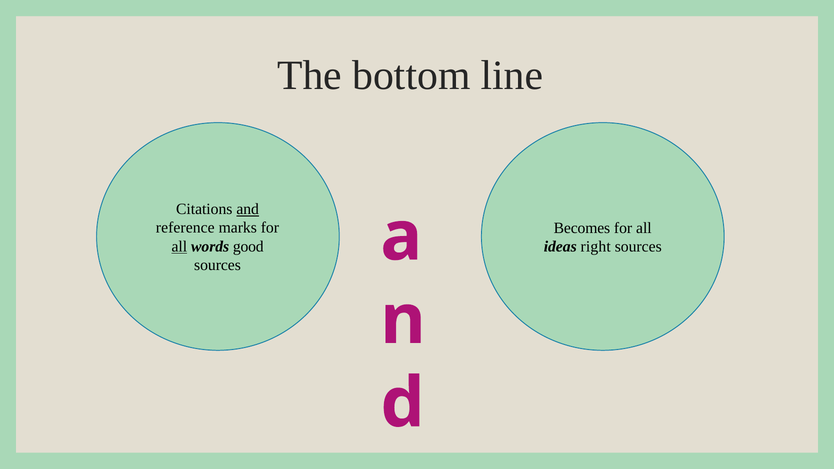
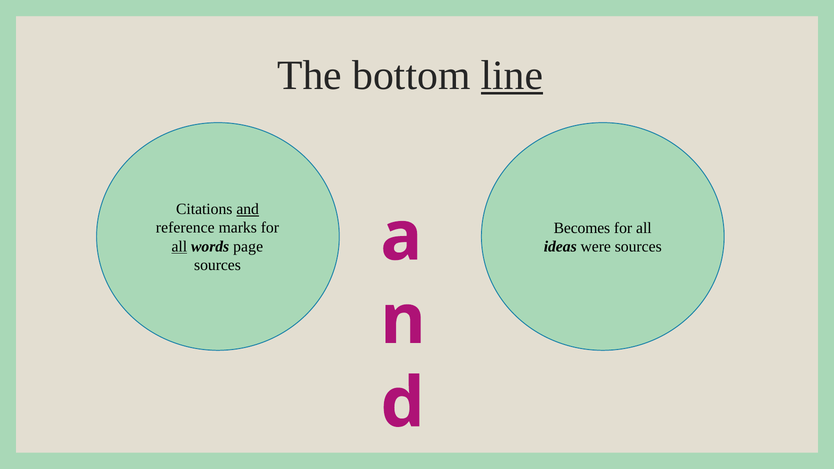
line underline: none -> present
good: good -> page
right: right -> were
